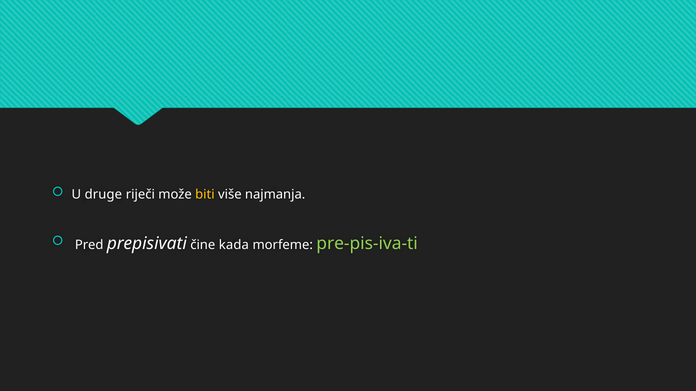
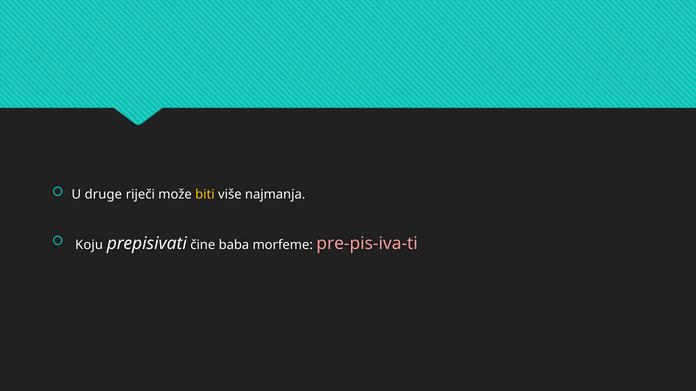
Pred: Pred -> Koju
kada: kada -> baba
pre-pis-iva-ti colour: light green -> pink
